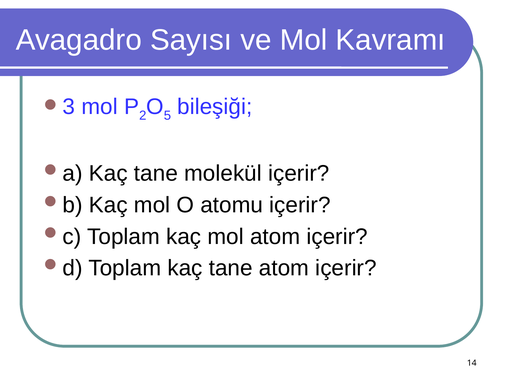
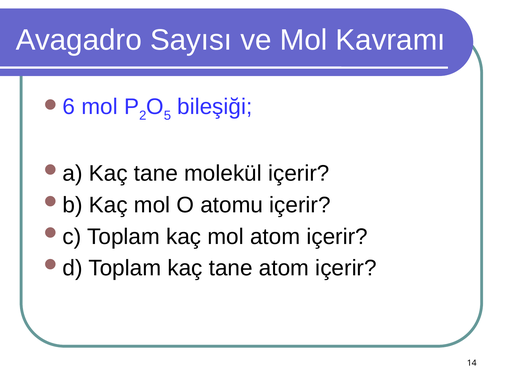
3: 3 -> 6
